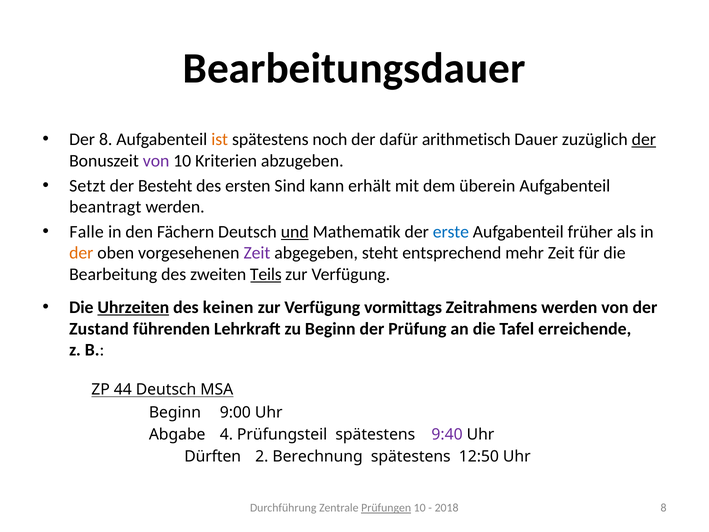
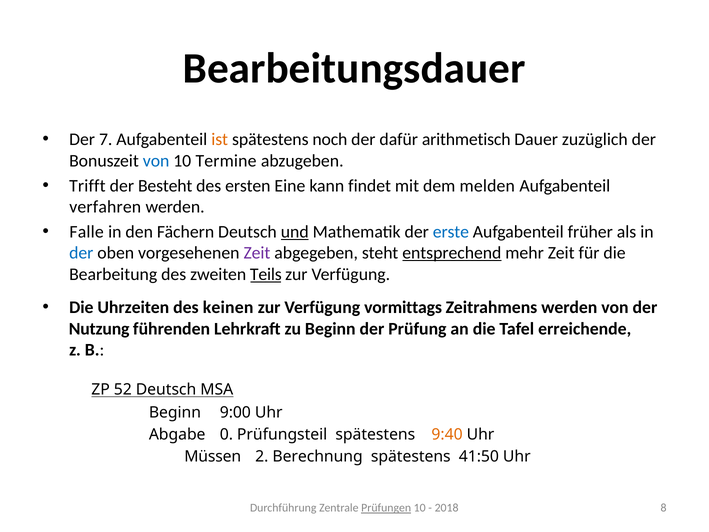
Der 8: 8 -> 7
der at (644, 139) underline: present -> none
von at (156, 161) colour: purple -> blue
Kriterien: Kriterien -> Termine
Setzt: Setzt -> Trifft
Sind: Sind -> Eine
erhält: erhält -> findet
überein: überein -> melden
beantragt: beantragt -> verfahren
der at (81, 253) colour: orange -> blue
entsprechend underline: none -> present
Uhrzeiten underline: present -> none
Zustand: Zustand -> Nutzung
44: 44 -> 52
4: 4 -> 0
9:40 colour: purple -> orange
Dürften: Dürften -> Müssen
12:50: 12:50 -> 41:50
